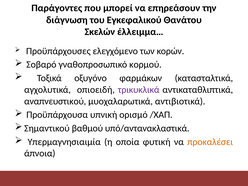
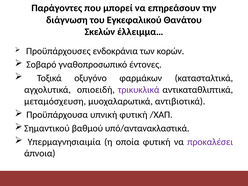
ελεγχόμενο: ελεγχόμενο -> ενδοκράνια
κορμού: κορμού -> έντονες
αναπνευστικού: αναπνευστικού -> μεταμόσχευση
υπνική ορισμό: ορισμό -> φυτική
προκαλέσει colour: orange -> purple
